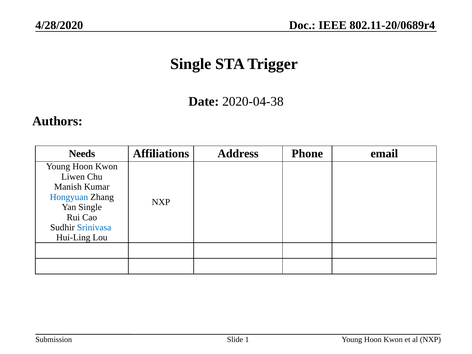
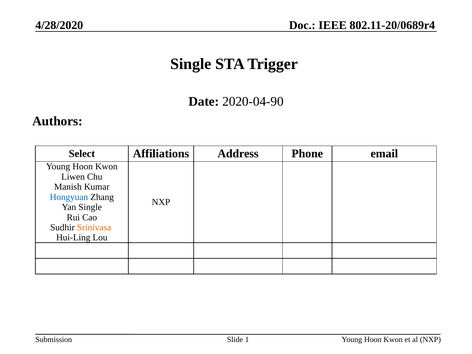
2020-04-38: 2020-04-38 -> 2020-04-90
Needs: Needs -> Select
Srinivasa colour: blue -> orange
